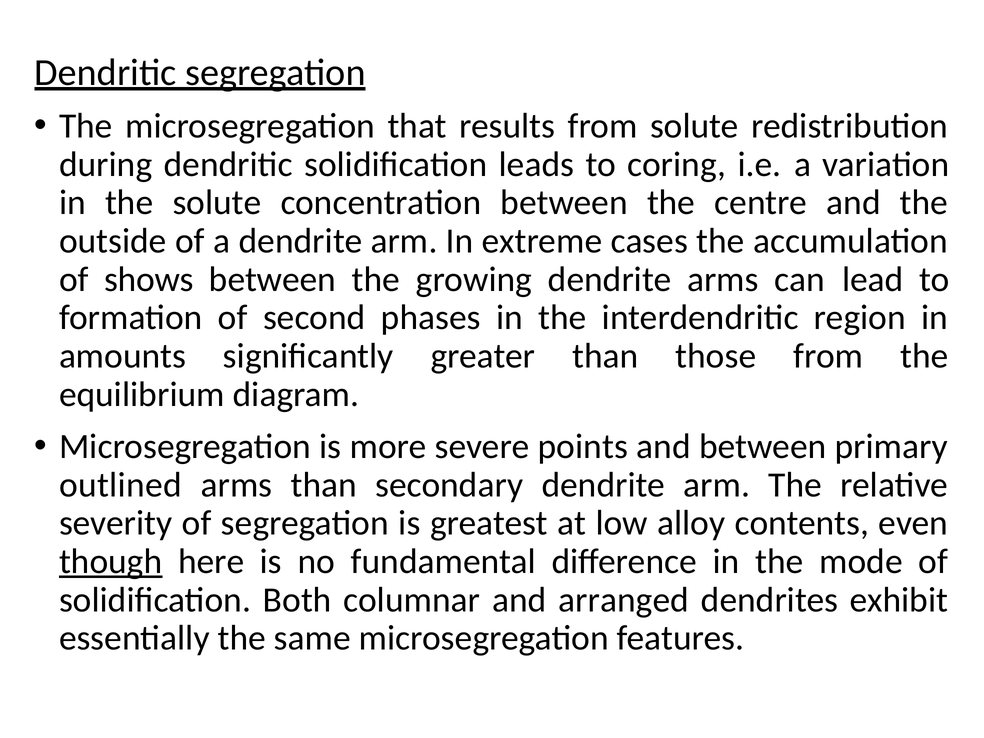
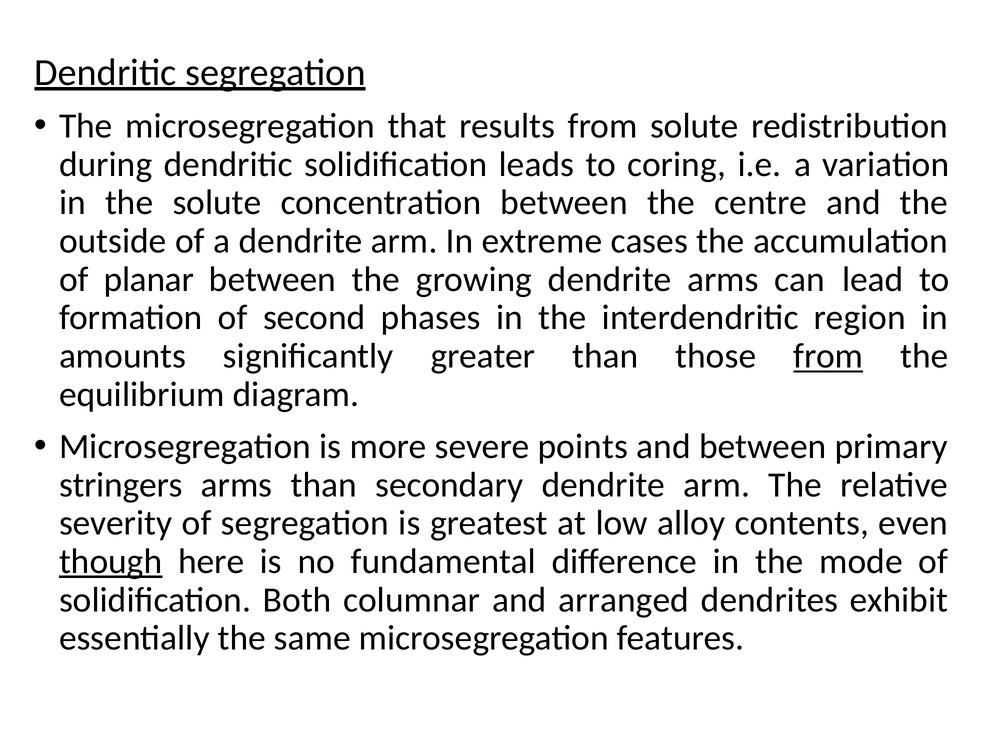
shows: shows -> planar
from at (828, 356) underline: none -> present
outlined: outlined -> stringers
